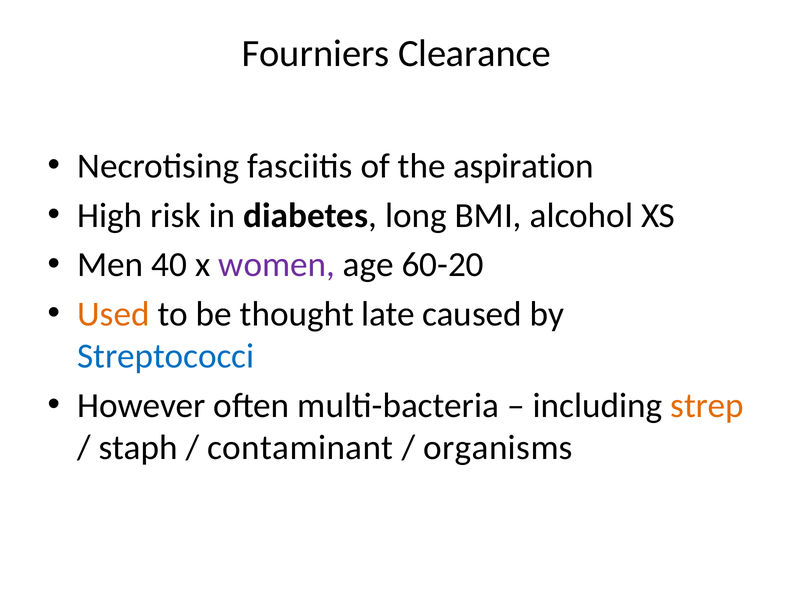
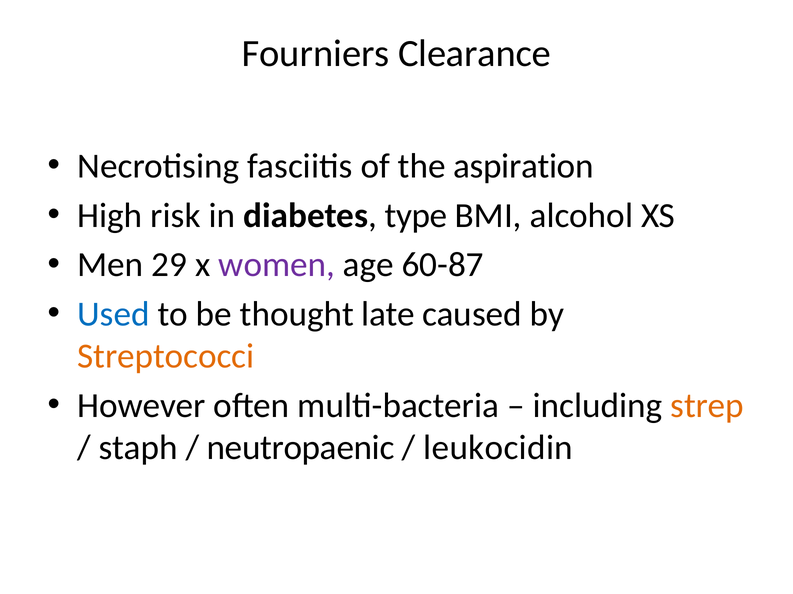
long: long -> type
40: 40 -> 29
60-20: 60-20 -> 60-87
Used colour: orange -> blue
Streptococci colour: blue -> orange
contaminant: contaminant -> neutropaenic
organisms: organisms -> leukocidin
